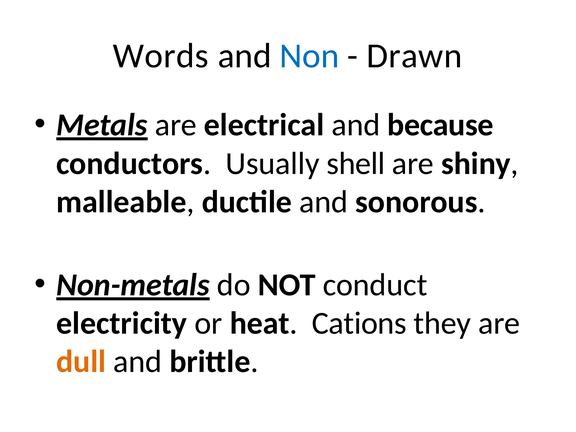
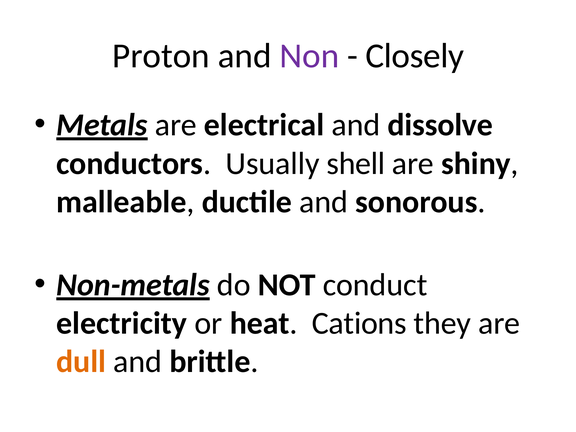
Words: Words -> Proton
Non colour: blue -> purple
Drawn: Drawn -> Closely
because: because -> dissolve
